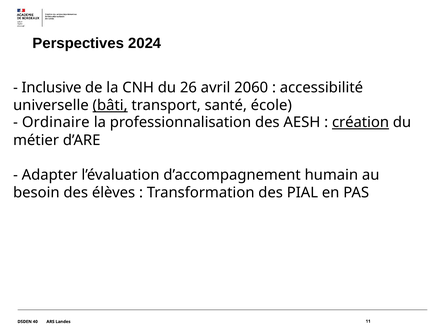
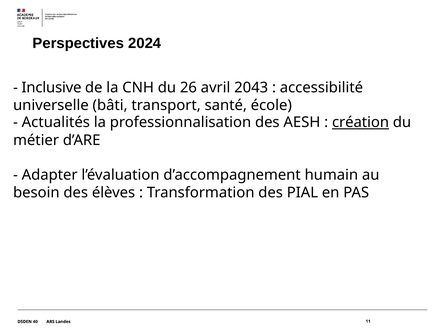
2060: 2060 -> 2043
bâti underline: present -> none
Ordinaire: Ordinaire -> Actualités
